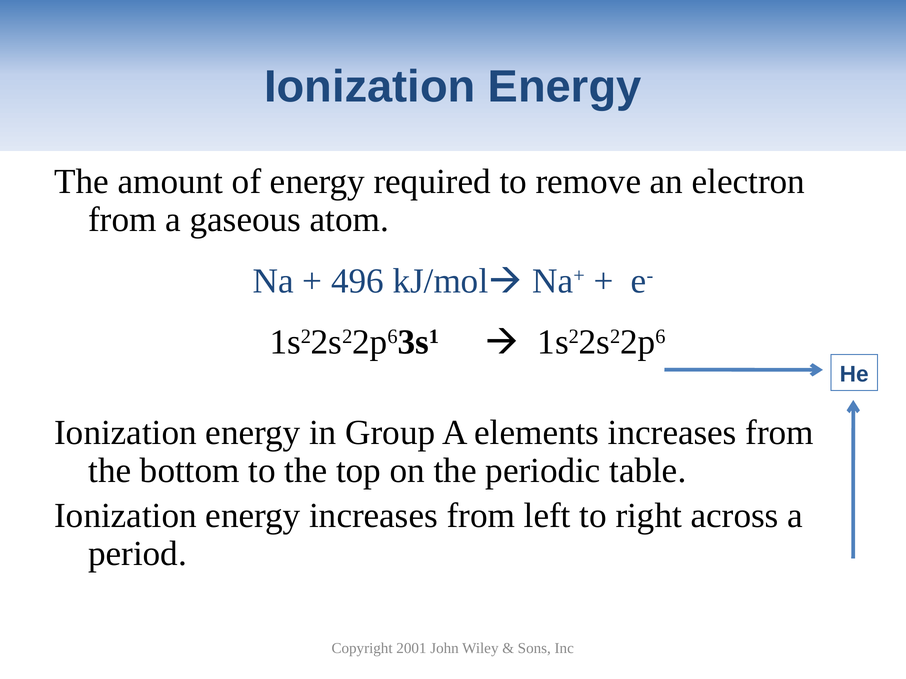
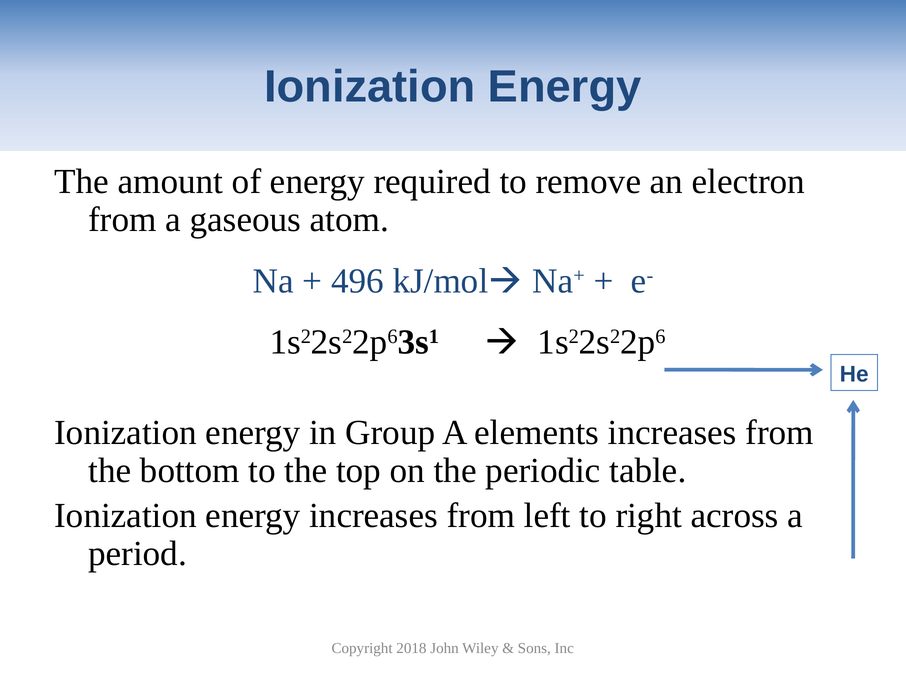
2001: 2001 -> 2018
